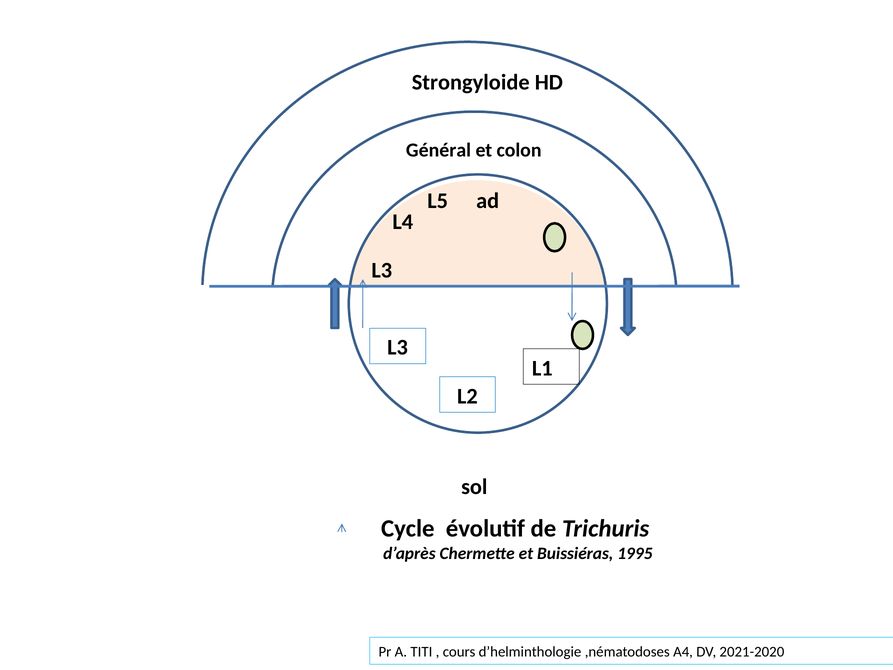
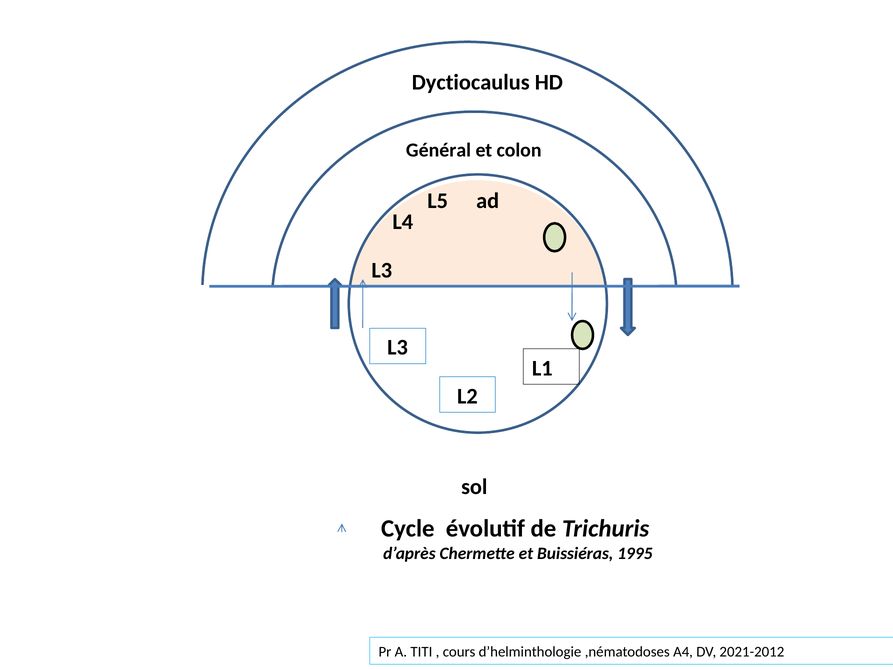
Strongyloide: Strongyloide -> Dyctiocaulus
2021-2020: 2021-2020 -> 2021-2012
